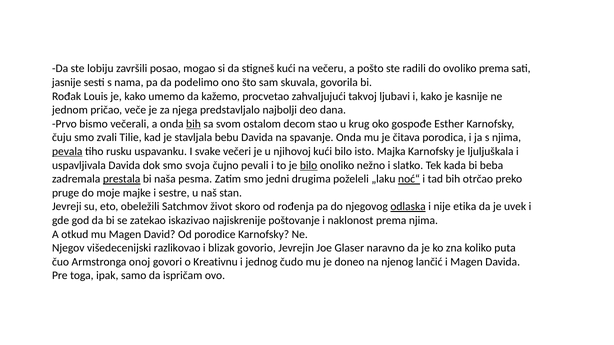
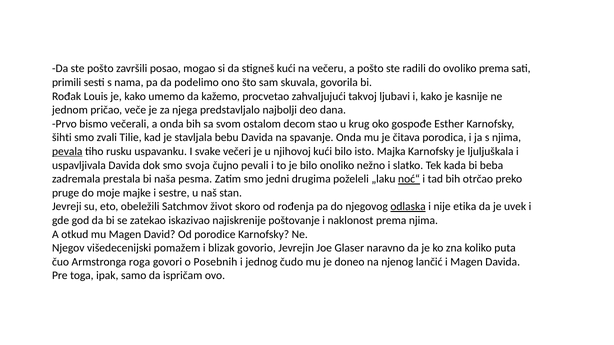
ste lobiju: lobiju -> pošto
jasnije: jasnije -> primili
bih at (193, 124) underline: present -> none
čuju: čuju -> šihti
bilo at (309, 165) underline: present -> none
prestala underline: present -> none
razlikovao: razlikovao -> pomažem
onoj: onoj -> roga
Kreativnu: Kreativnu -> Posebnih
